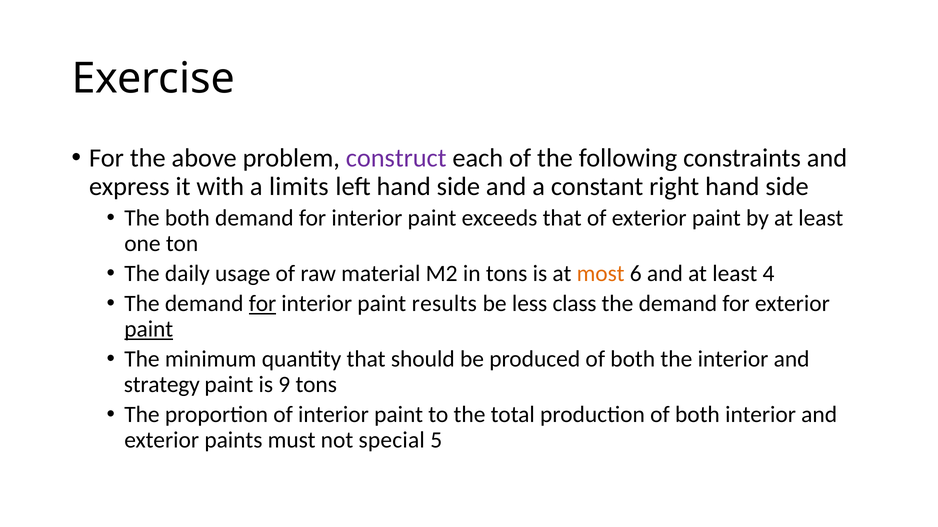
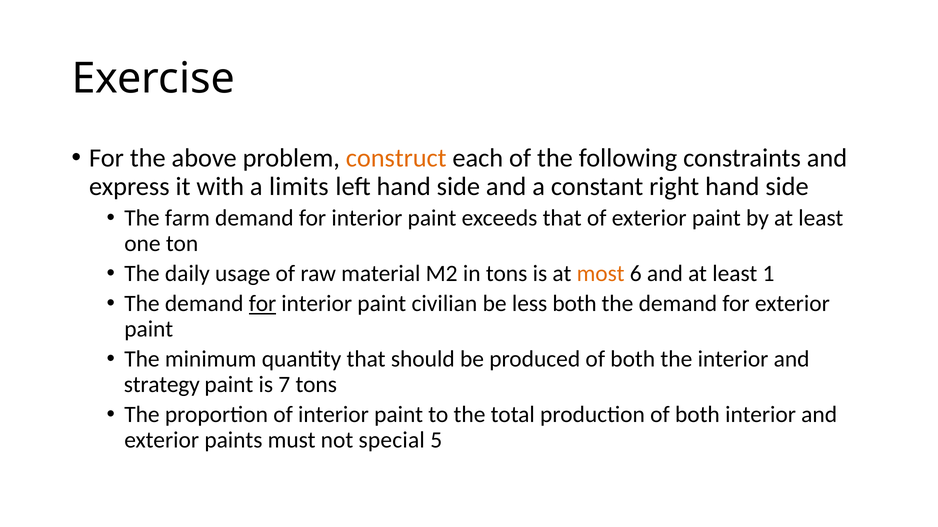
construct colour: purple -> orange
The both: both -> farm
4: 4 -> 1
results: results -> civilian
less class: class -> both
paint at (149, 329) underline: present -> none
9: 9 -> 7
